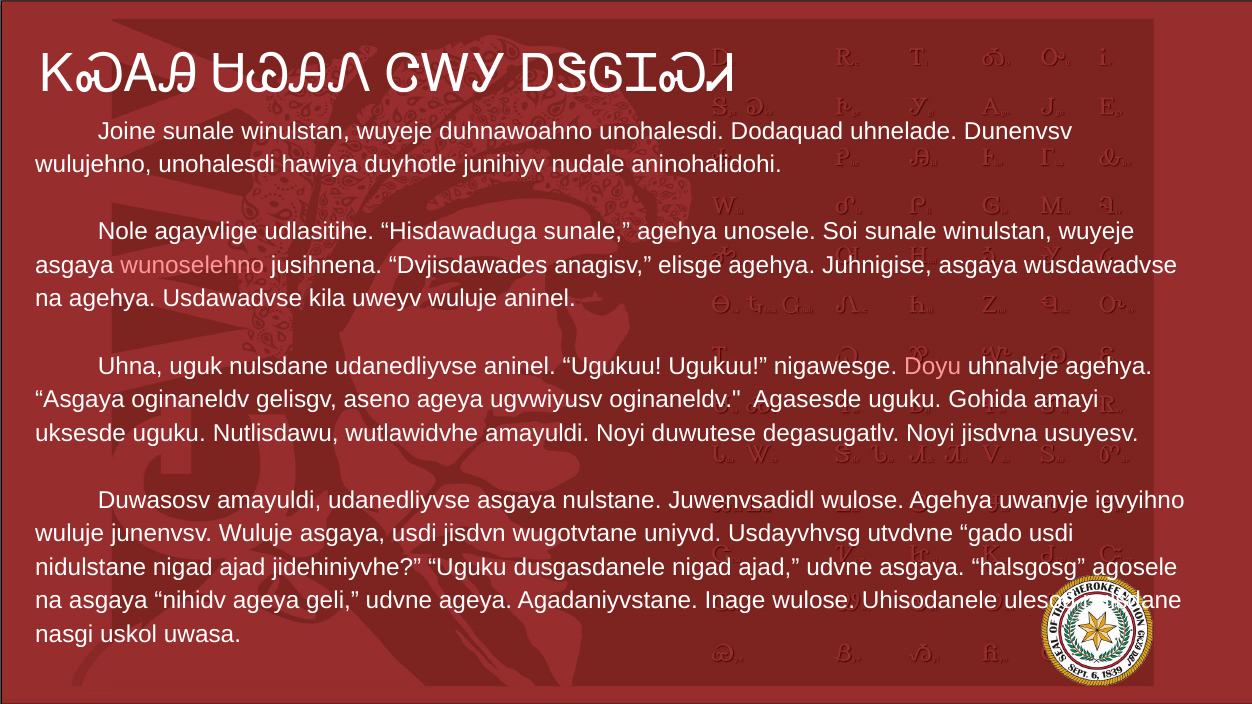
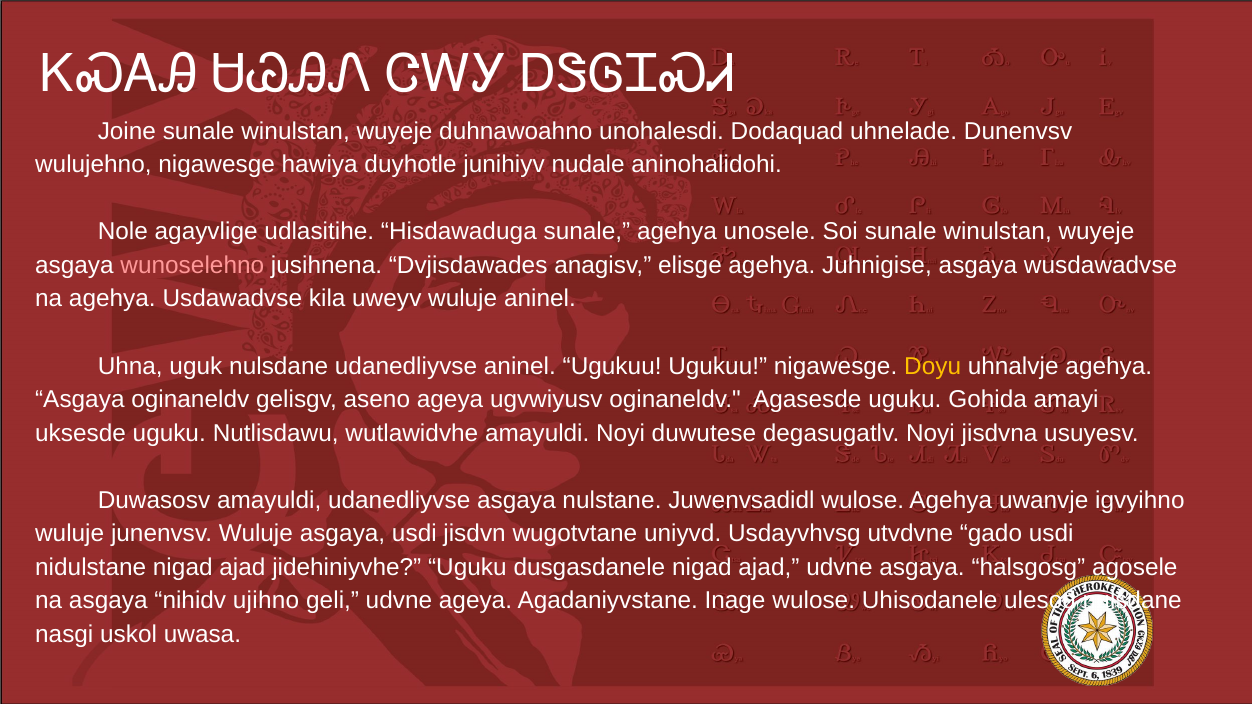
wulujehno unohalesdi: unohalesdi -> nigawesge
Doyu colour: pink -> yellow
nihidv ageya: ageya -> ujihno
